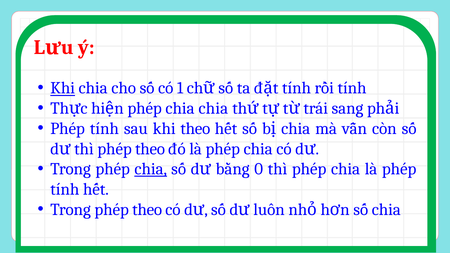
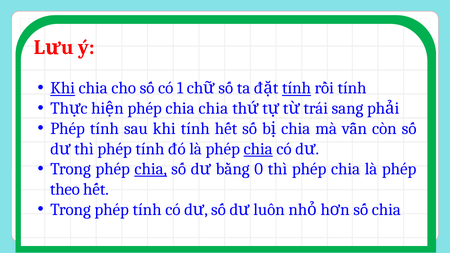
tính at (296, 88) underline: none -> present
khi theo: theo -> tính
thì phép theo: theo -> tính
chia at (258, 149) underline: none -> present
tính at (65, 189): tính -> theo
Trong phép theo: theo -> tính
